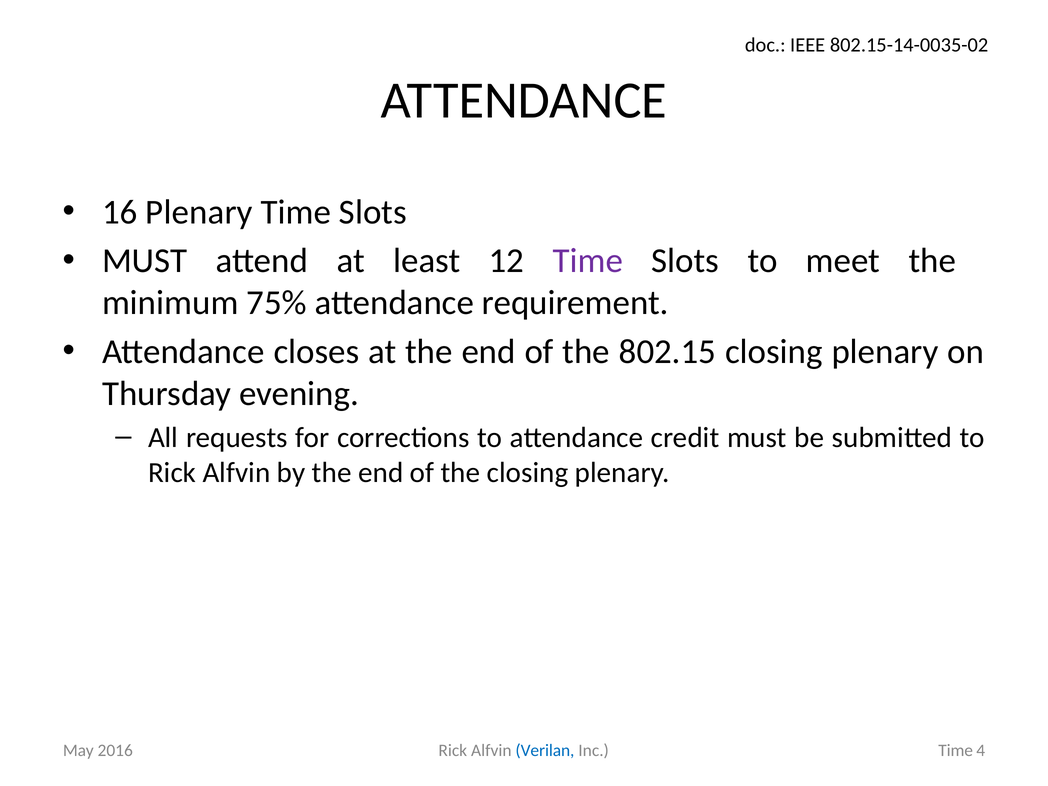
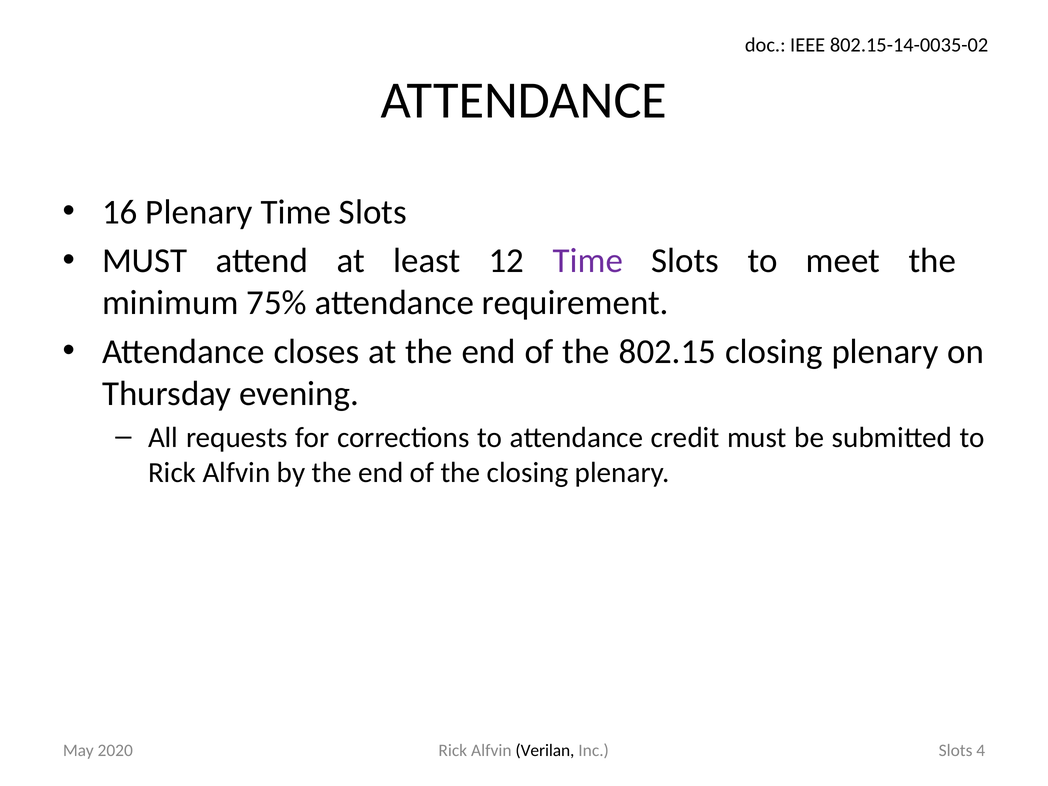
2016: 2016 -> 2020
Verilan colour: blue -> black
Inc Time: Time -> Slots
